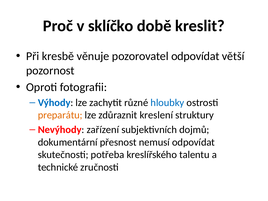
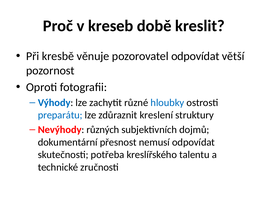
sklíčko: sklíčko -> kreseb
preparátu colour: orange -> blue
zařízení: zařízení -> různých
